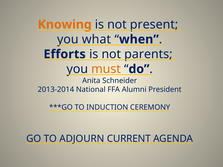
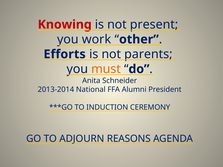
Knowing colour: orange -> red
what: what -> work
when: when -> other
CURRENT: CURRENT -> REASONS
